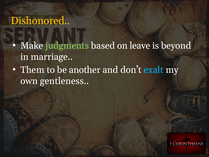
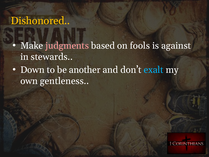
judgments colour: light green -> pink
leave: leave -> fools
beyond: beyond -> against
marriage: marriage -> stewards
Them: Them -> Down
